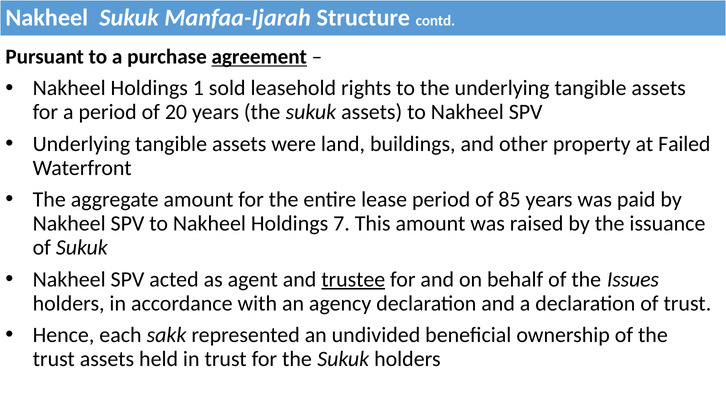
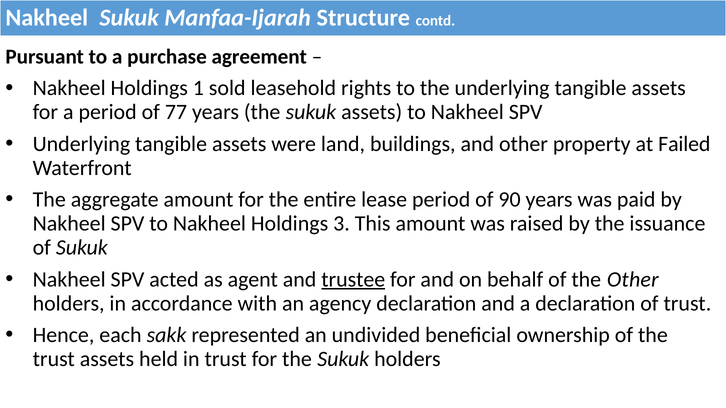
agreement underline: present -> none
20: 20 -> 77
85: 85 -> 90
7: 7 -> 3
the Issues: Issues -> Other
